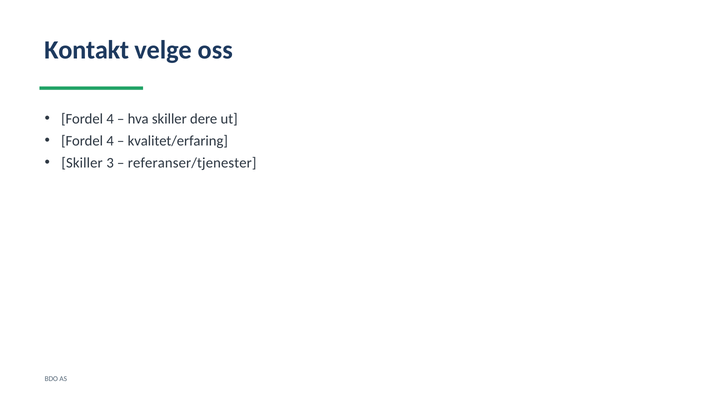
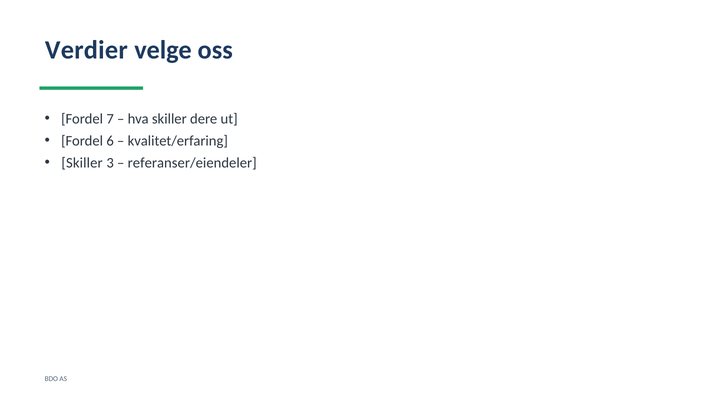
Kontakt: Kontakt -> Verdier
4 at (110, 119): 4 -> 7
4 at (110, 141): 4 -> 6
referanser/tjenester: referanser/tjenester -> referanser/eiendeler
